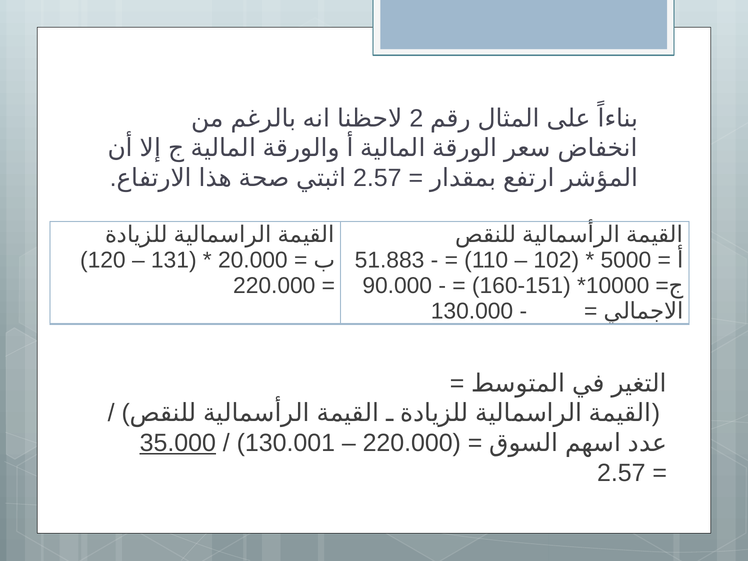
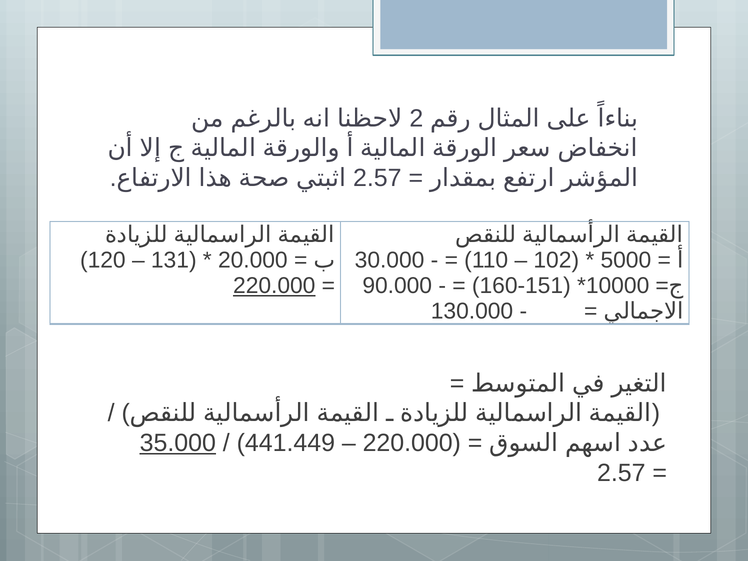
51.883: 51.883 -> 30.000
220.000 at (274, 286) underline: none -> present
130.001: 130.001 -> 441.449
